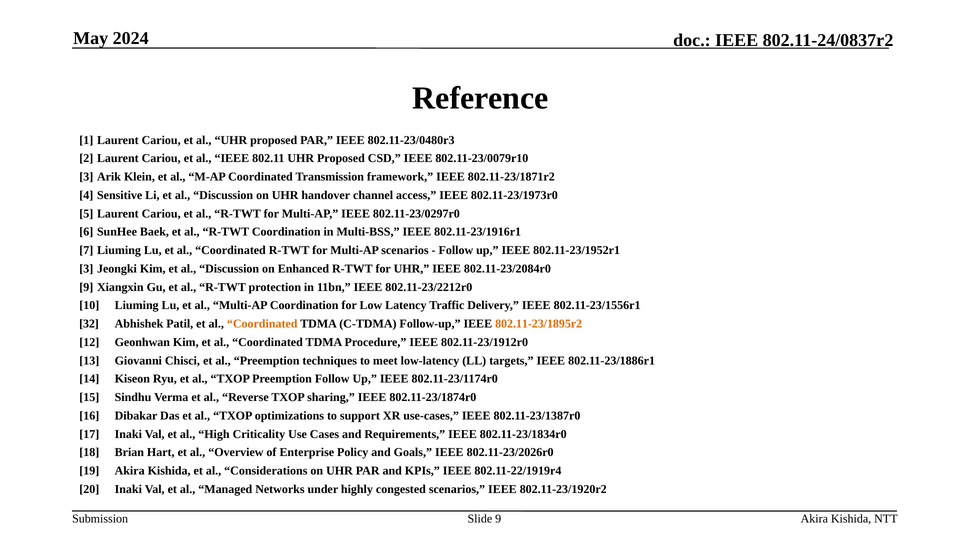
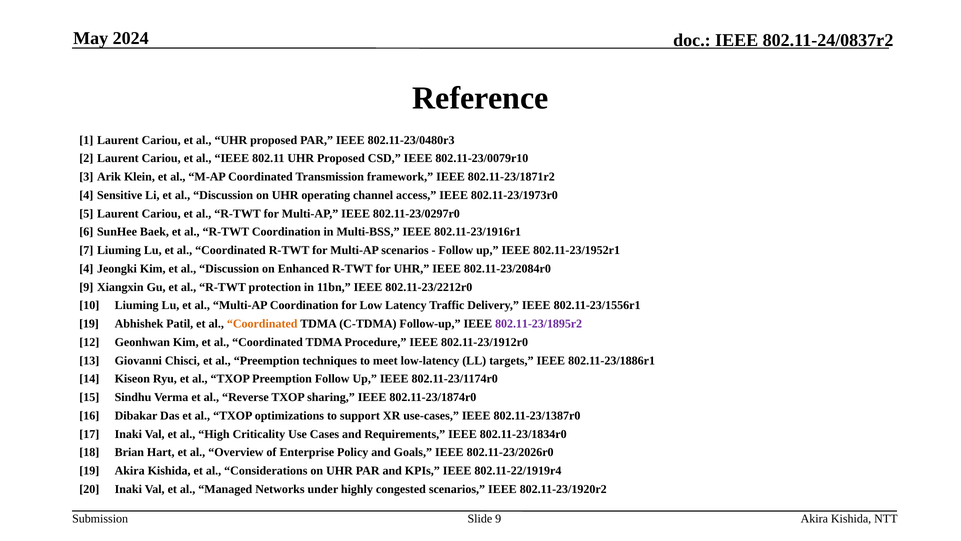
handover: handover -> operating
3 at (86, 269): 3 -> 4
32 at (89, 324): 32 -> 19
802.11-23/1895r2 colour: orange -> purple
